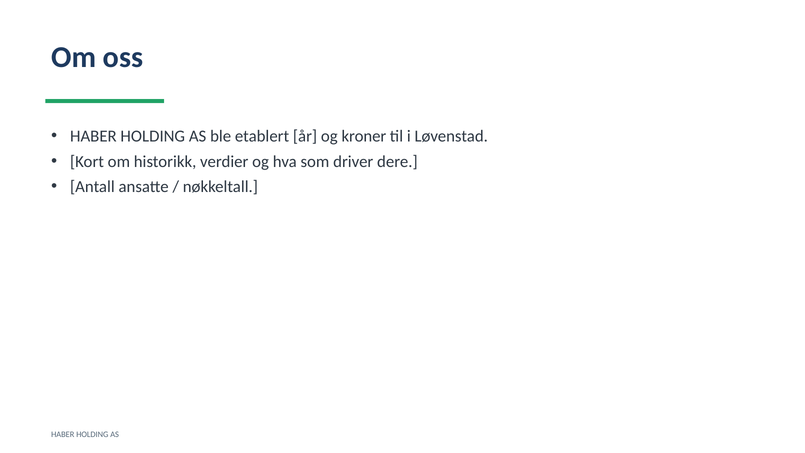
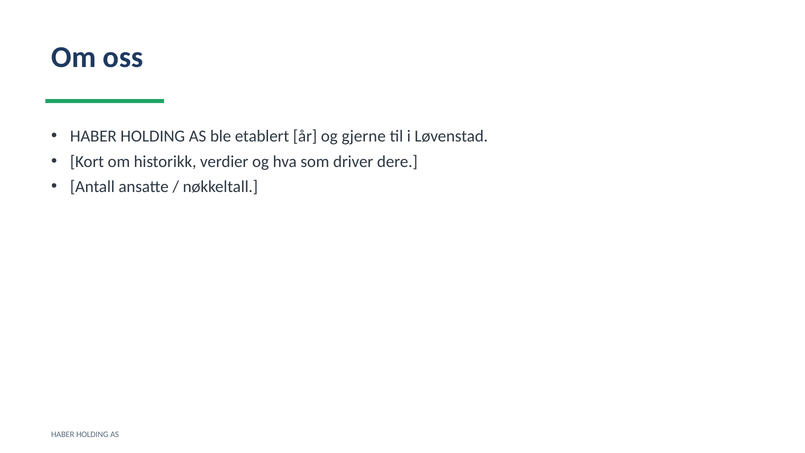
kroner: kroner -> gjerne
